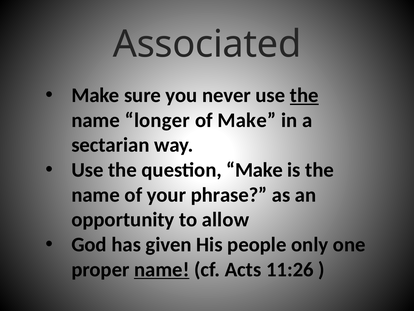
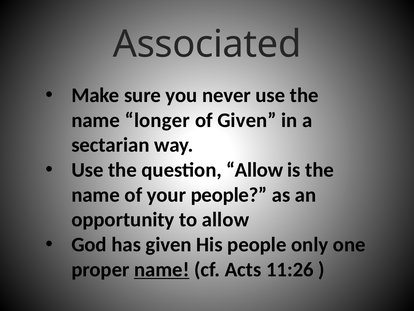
the at (304, 95) underline: present -> none
of Make: Make -> Given
question Make: Make -> Allow
your phrase: phrase -> people
